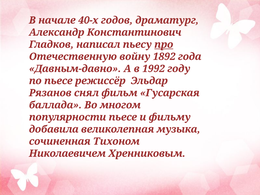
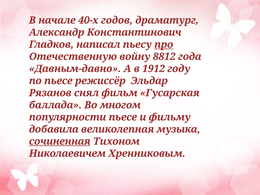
1892: 1892 -> 8812
1992: 1992 -> 1912
сочиненная underline: none -> present
